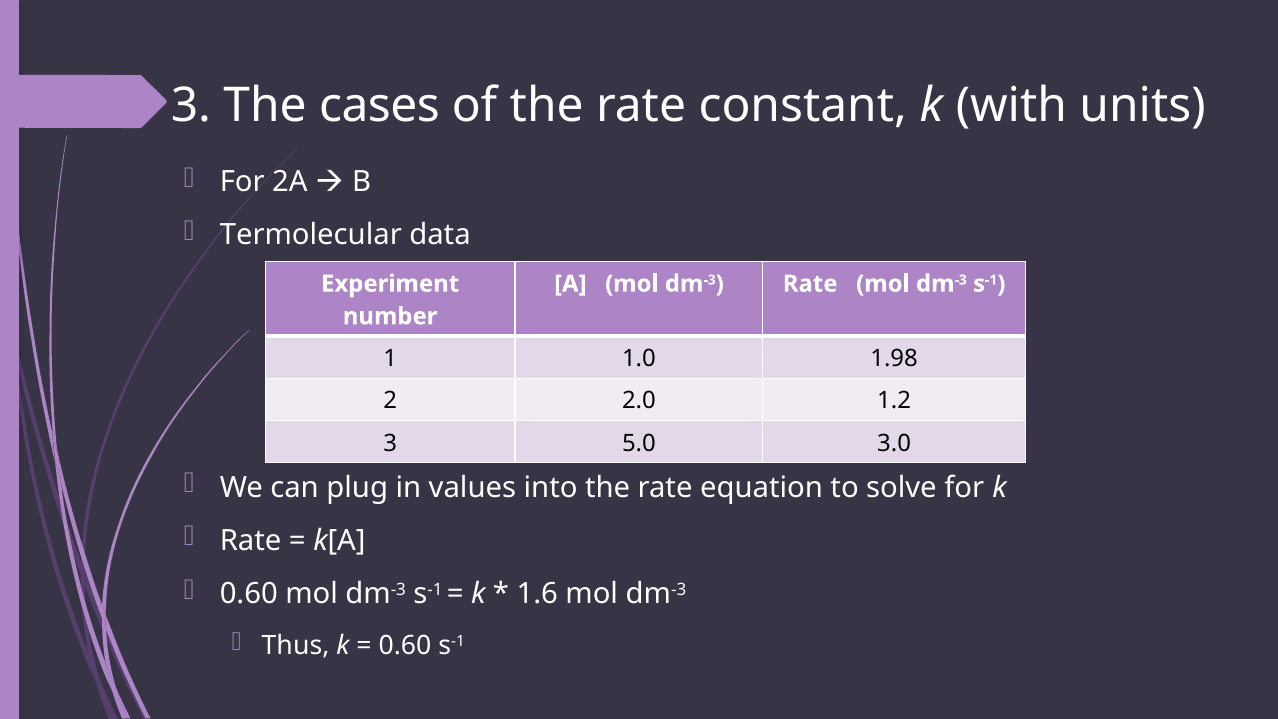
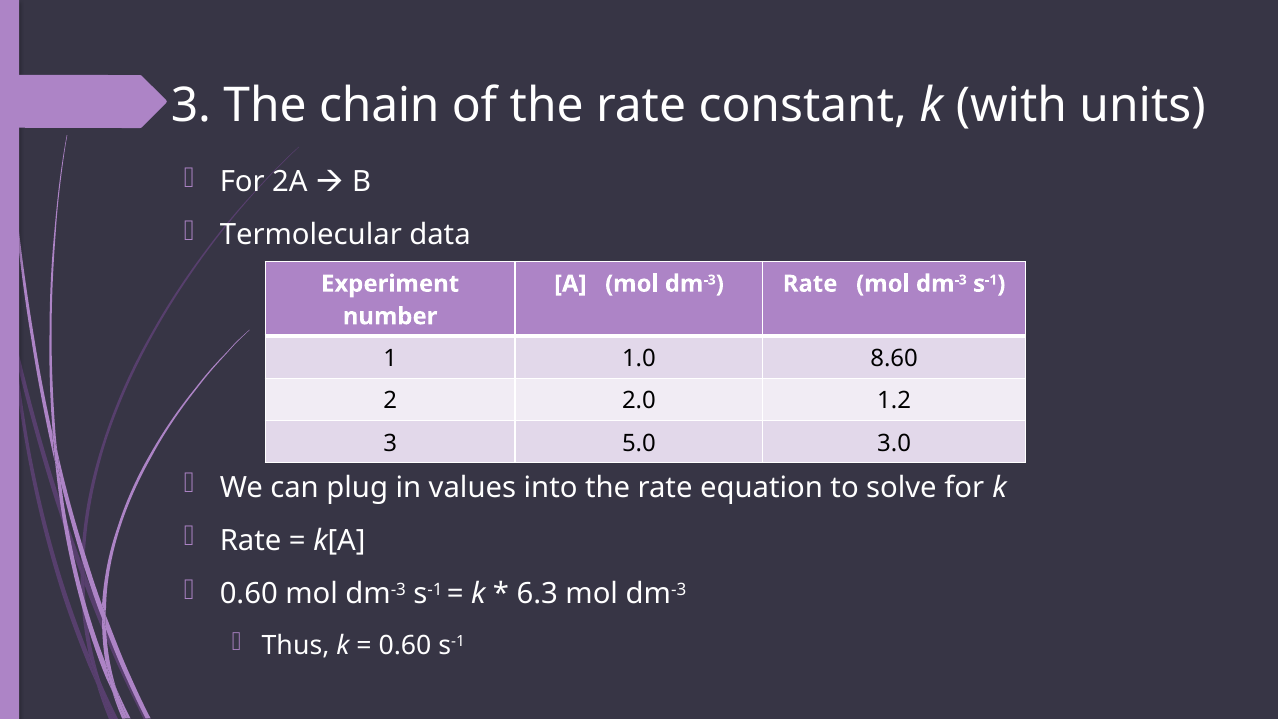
cases: cases -> chain
1.98: 1.98 -> 8.60
1.6: 1.6 -> 6.3
